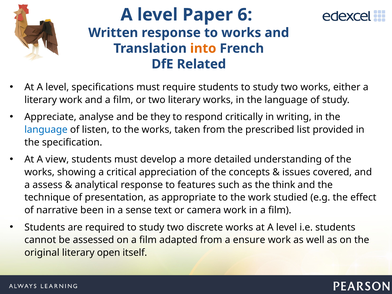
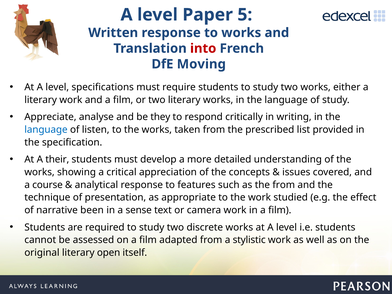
6: 6 -> 5
into colour: orange -> red
Related: Related -> Moving
view: view -> their
assess: assess -> course
the think: think -> from
ensure: ensure -> stylistic
